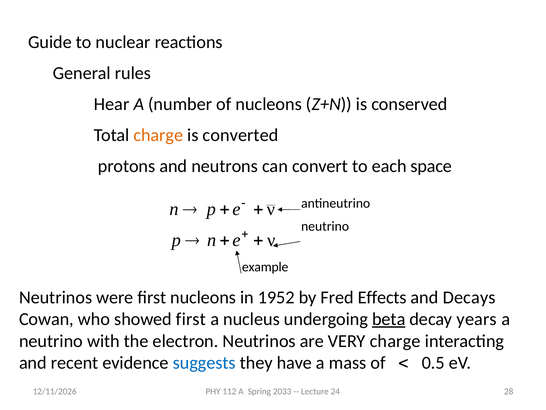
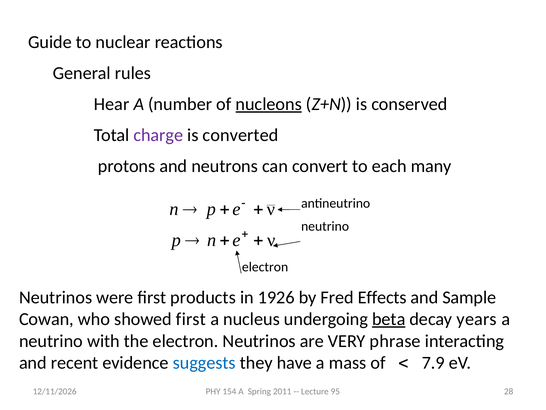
nucleons at (269, 104) underline: none -> present
charge at (158, 135) colour: orange -> purple
space: space -> many
example at (265, 267): example -> electron
first nucleons: nucleons -> products
1952: 1952 -> 1926
Decays: Decays -> Sample
VERY charge: charge -> phrase
0.5: 0.5 -> 7.9
112: 112 -> 154
2033: 2033 -> 2011
24: 24 -> 95
